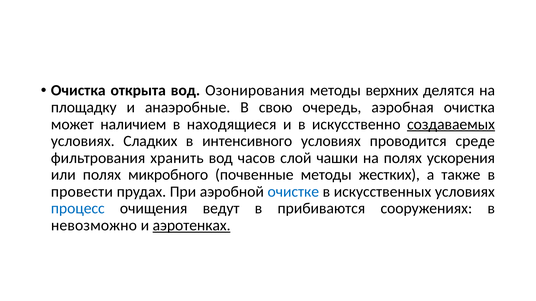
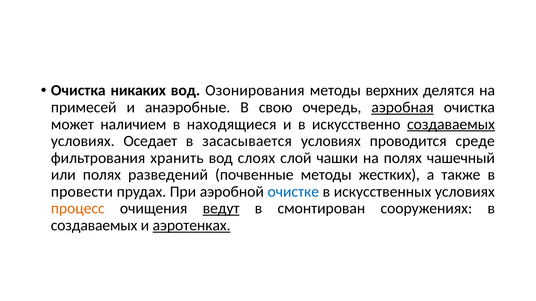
открыта: открыта -> никаких
площадку: площадку -> примесей
аэробная underline: none -> present
Сладких: Сладких -> Оседает
интенсивного: интенсивного -> засасывается
часов: часов -> слоях
ускорения: ускорения -> чашечный
микробного: микробного -> разведений
процесс colour: blue -> orange
ведут underline: none -> present
прибиваются: прибиваются -> смонтирован
невозможно at (94, 226): невозможно -> создаваемых
